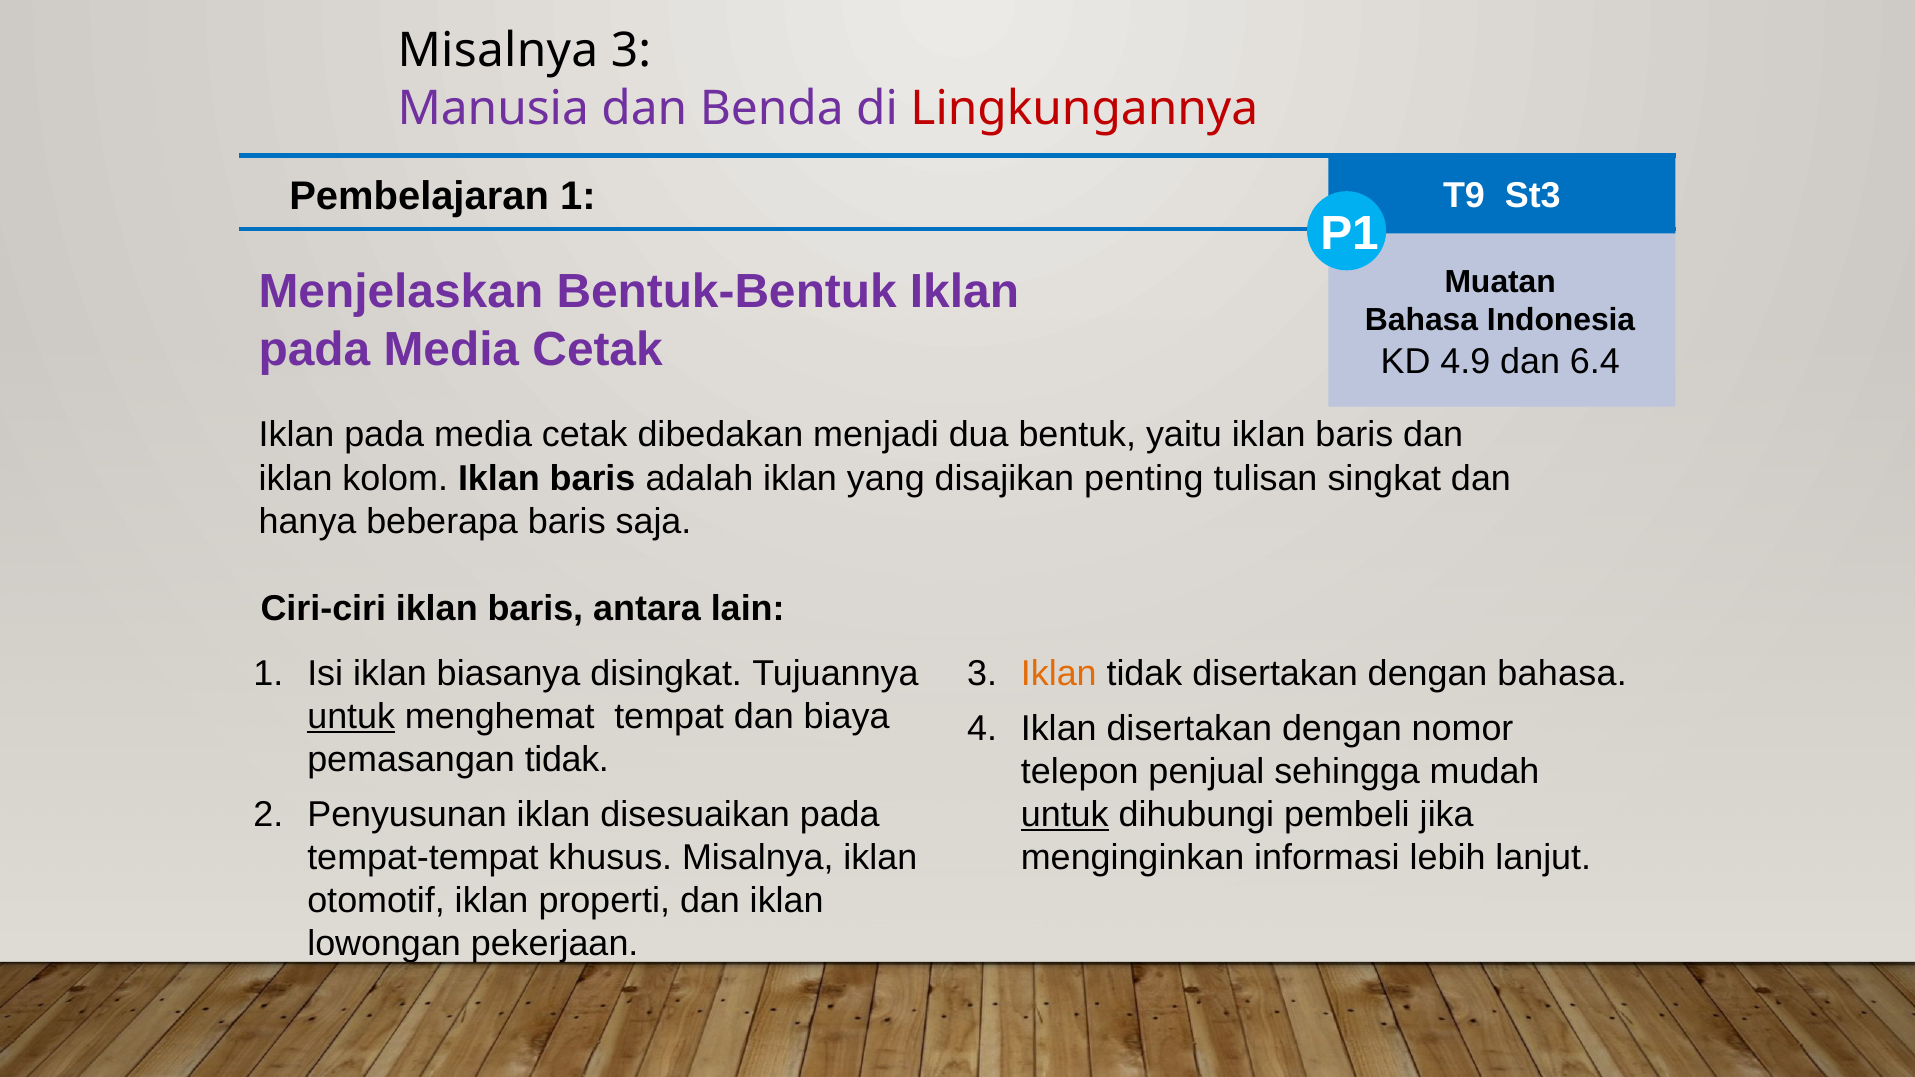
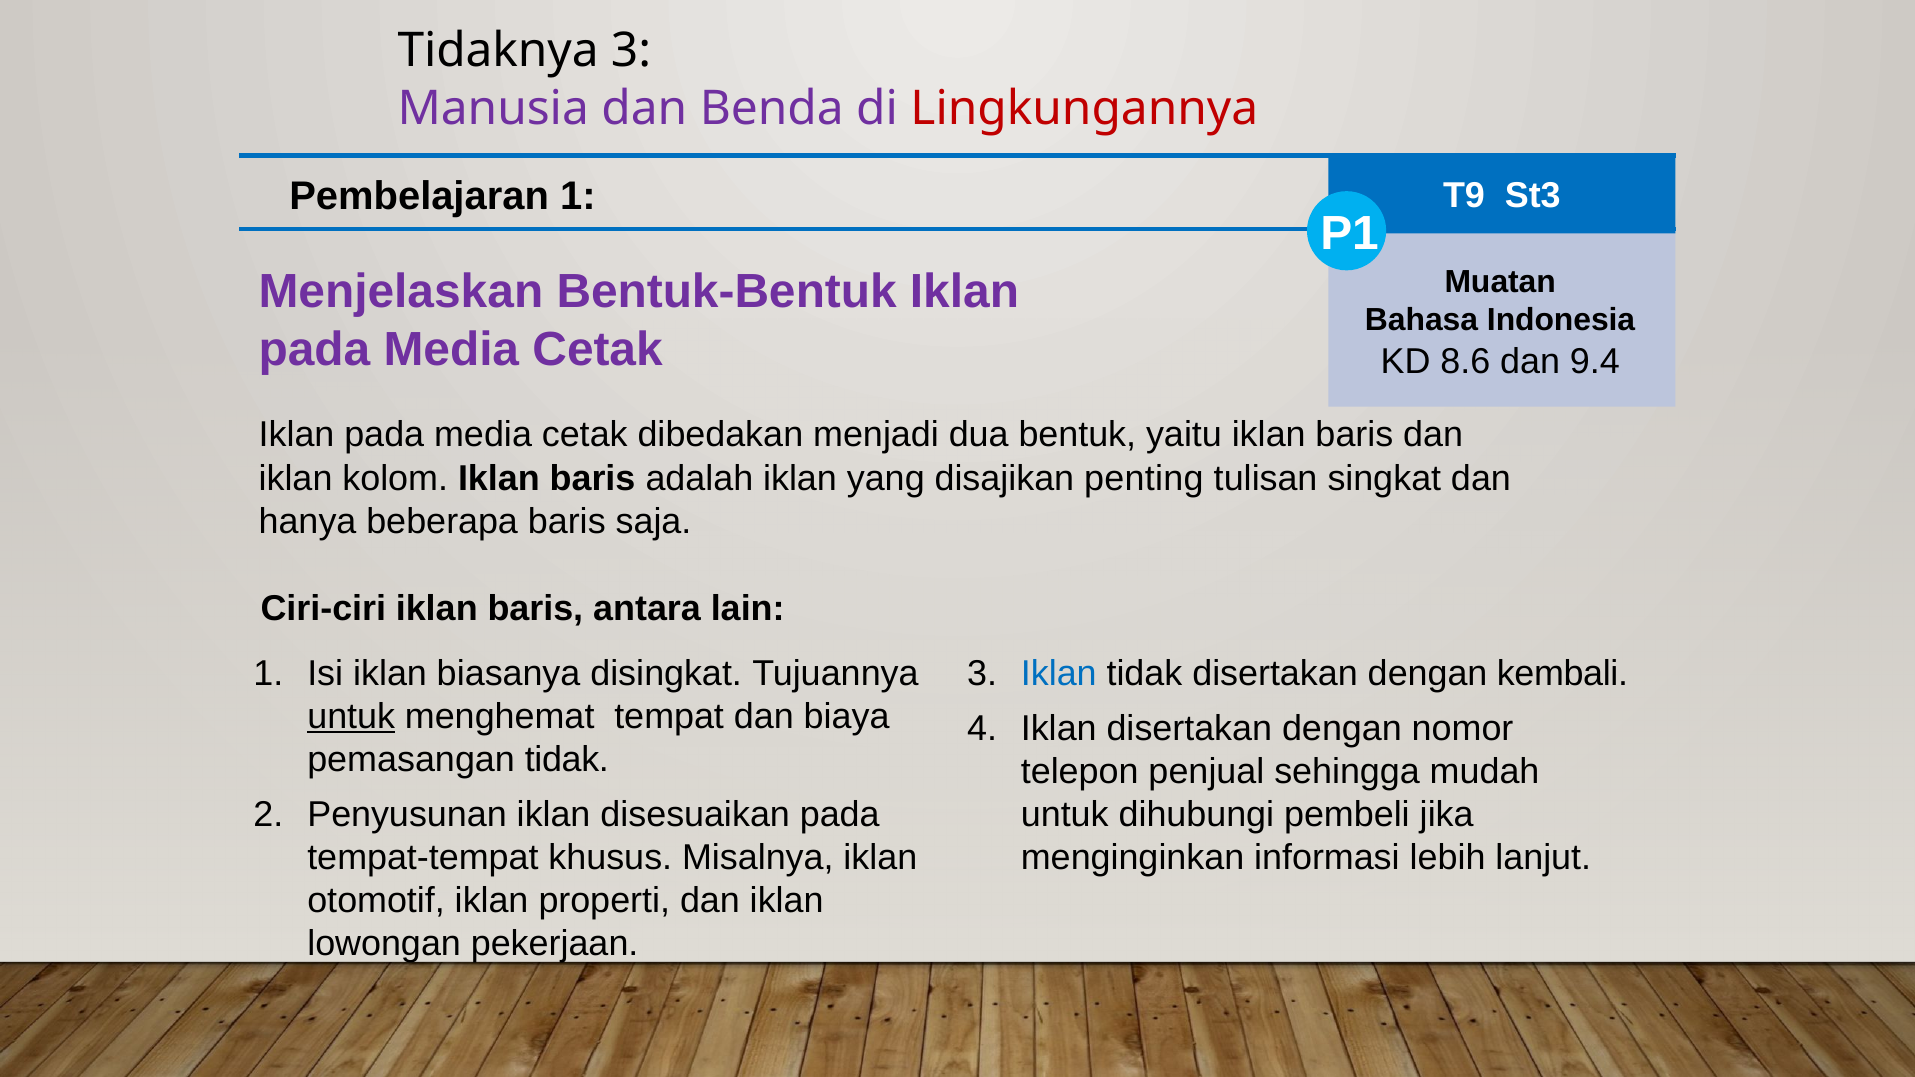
Misalnya at (498, 51): Misalnya -> Tidaknya
4.9: 4.9 -> 8.6
6.4: 6.4 -> 9.4
Iklan at (1059, 674) colour: orange -> blue
dengan bahasa: bahasa -> kembali
untuk at (1065, 815) underline: present -> none
